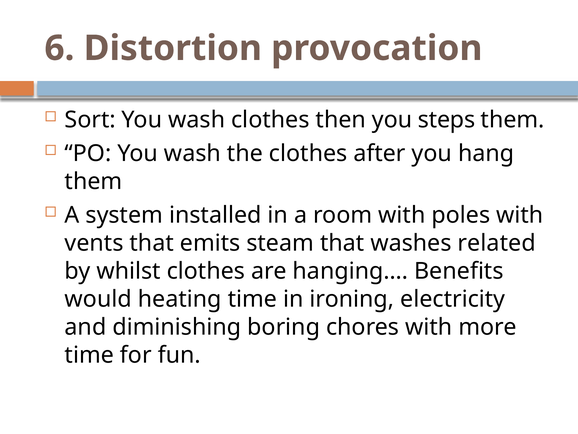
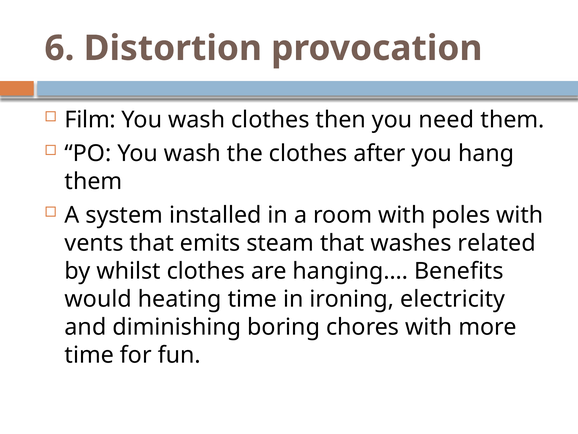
Sort: Sort -> Film
steps: steps -> need
